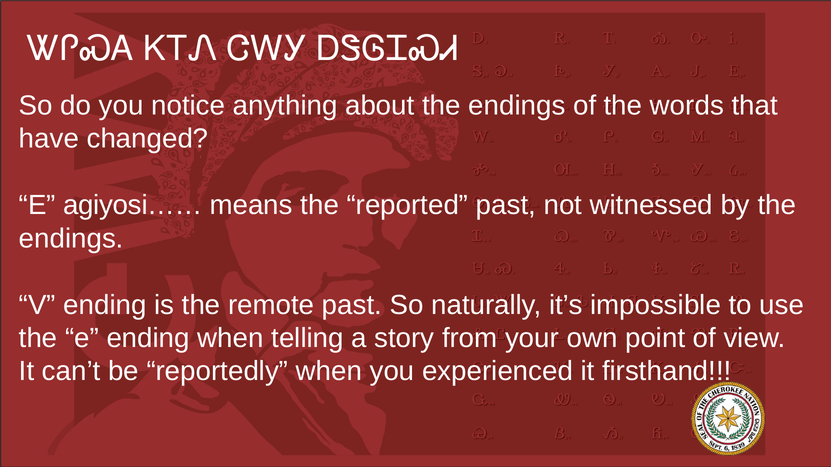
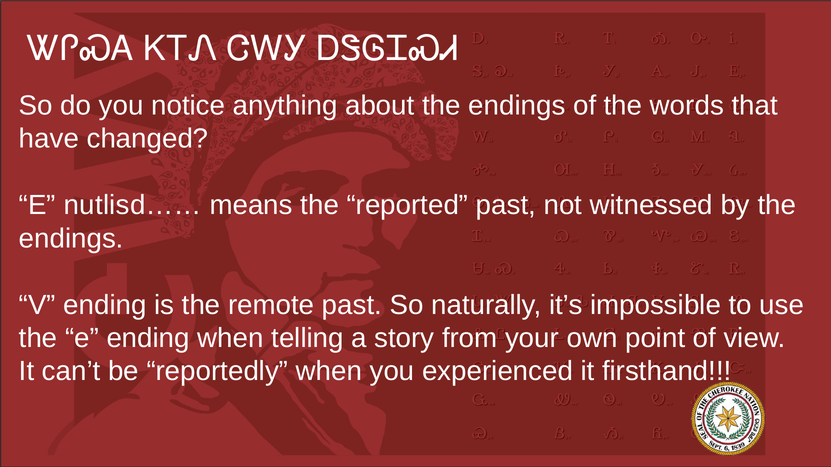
agiyosi……: agiyosi…… -> nutlisd……
